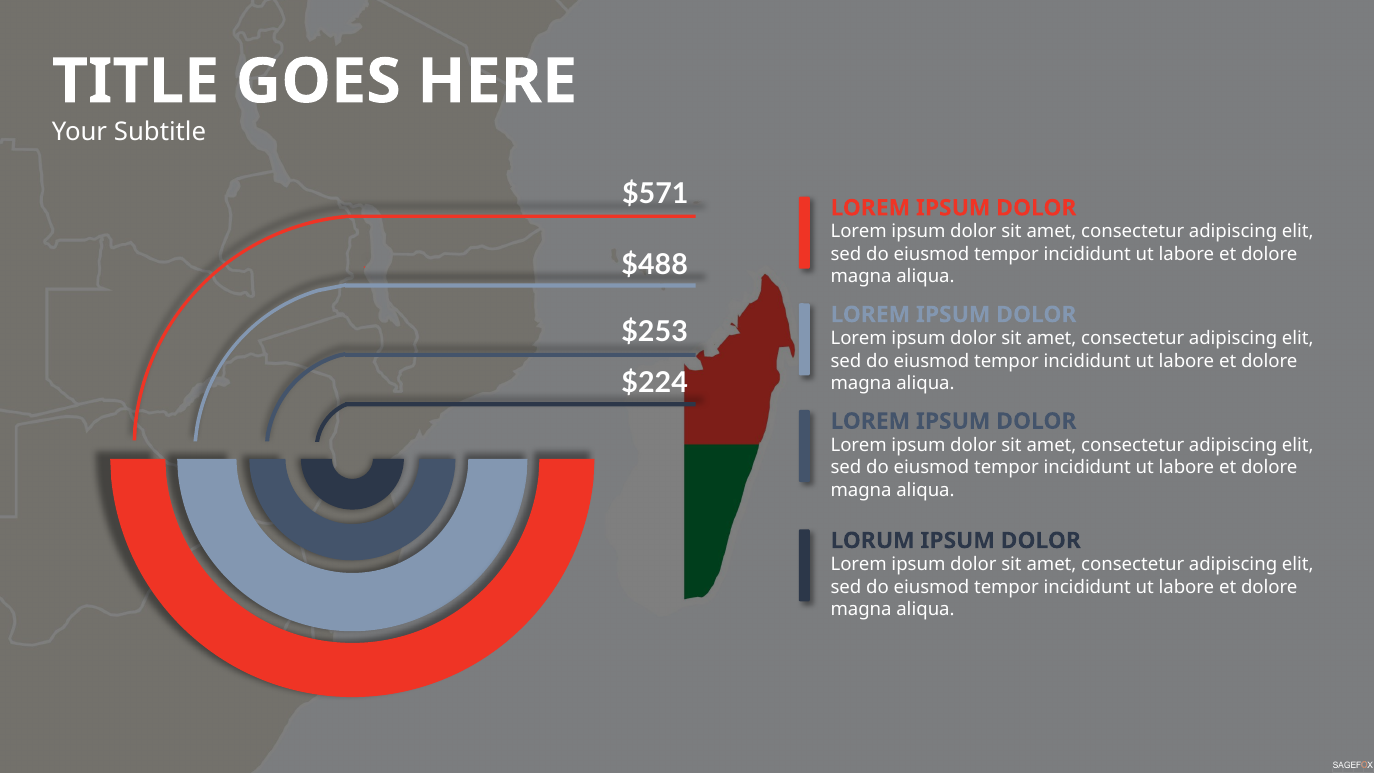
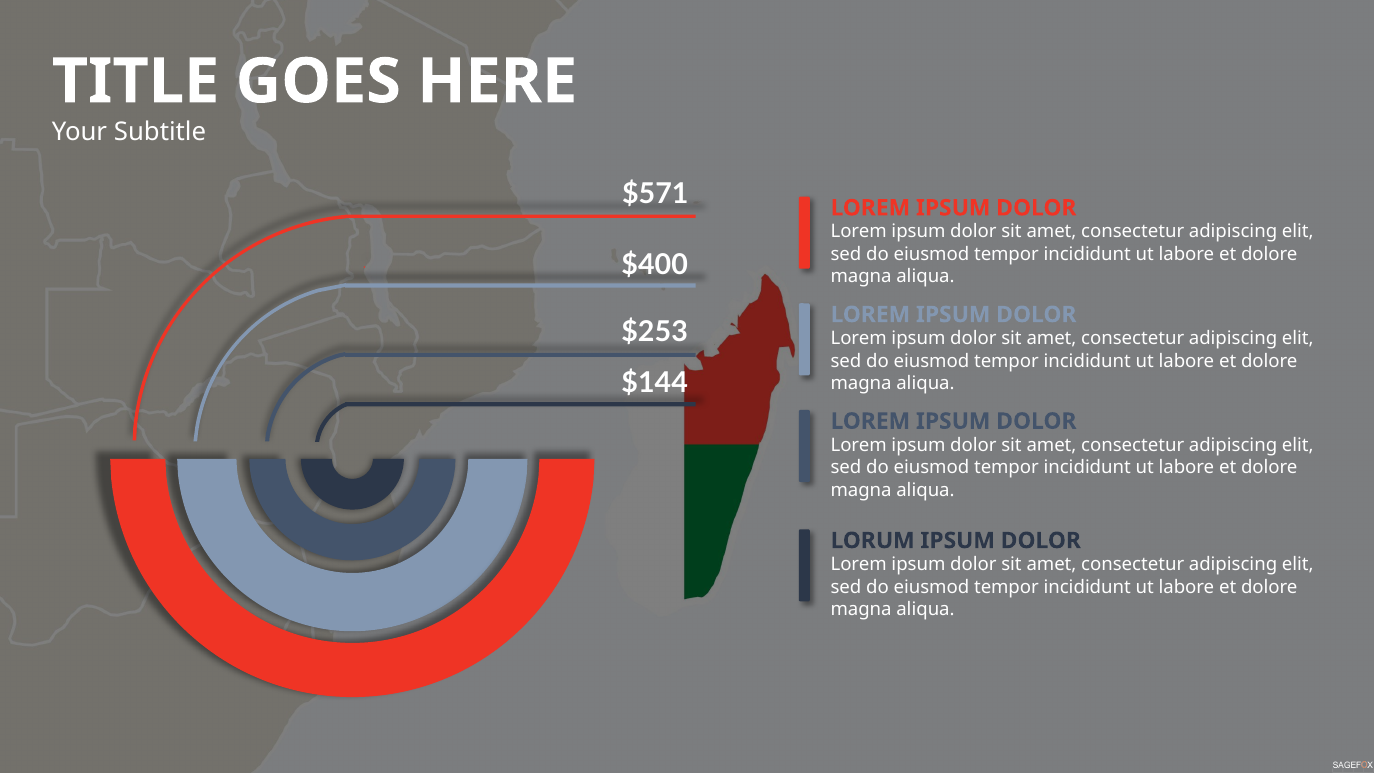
$488: $488 -> $400
$224: $224 -> $144
